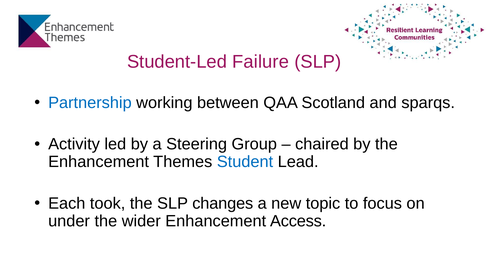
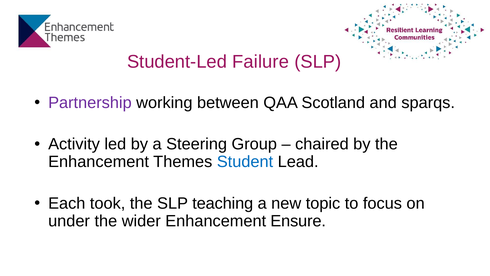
Partnership colour: blue -> purple
changes: changes -> teaching
Access: Access -> Ensure
